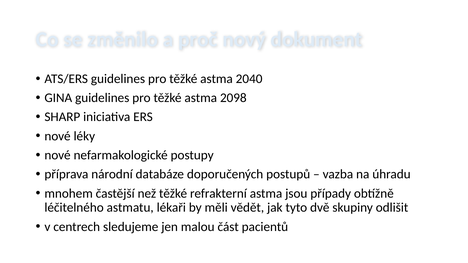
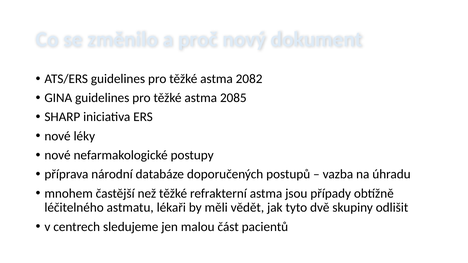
2040: 2040 -> 2082
2098: 2098 -> 2085
